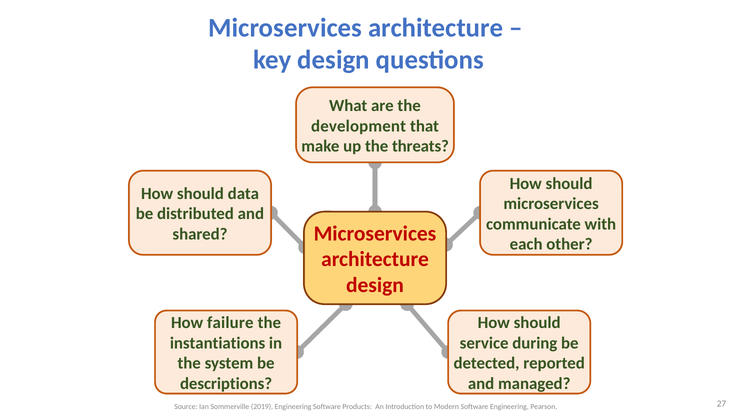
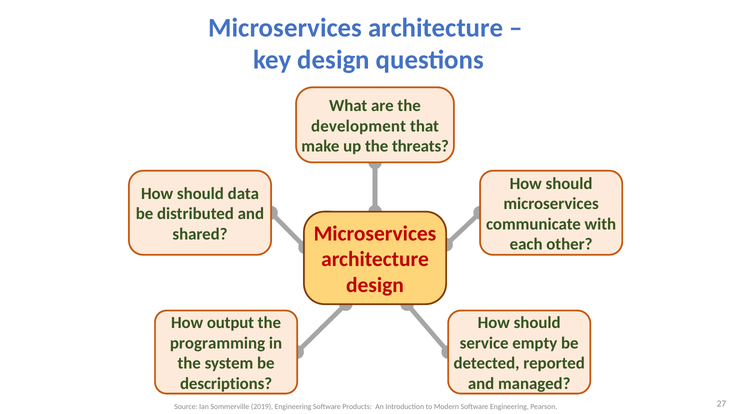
failure: failure -> output
instantiations: instantiations -> programming
during: during -> empty
